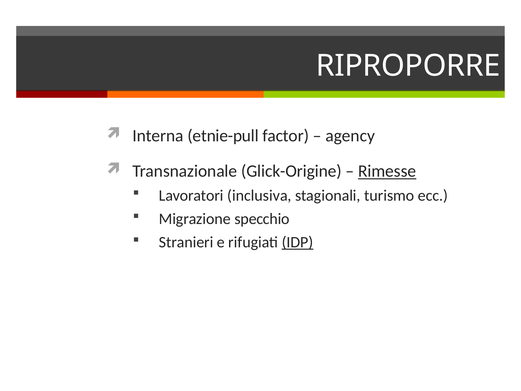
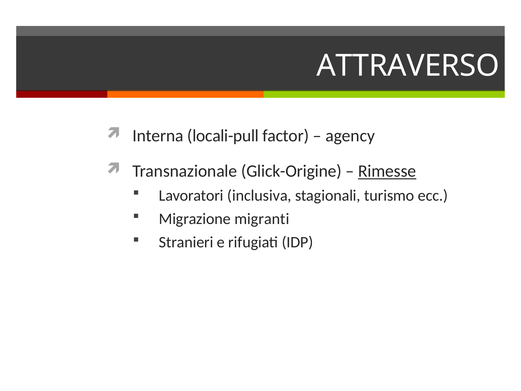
RIPROPORRE: RIPROPORRE -> ATTRAVERSO
etnie-pull: etnie-pull -> locali-pull
specchio: specchio -> migranti
IDP underline: present -> none
